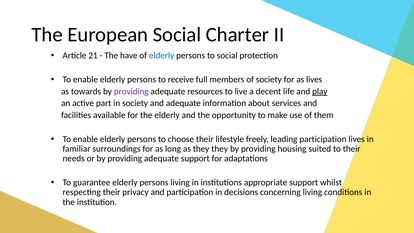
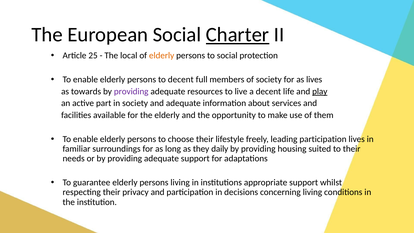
Charter underline: none -> present
21: 21 -> 25
have: have -> local
elderly at (162, 56) colour: blue -> orange
to receive: receive -> decent
they they: they -> daily
